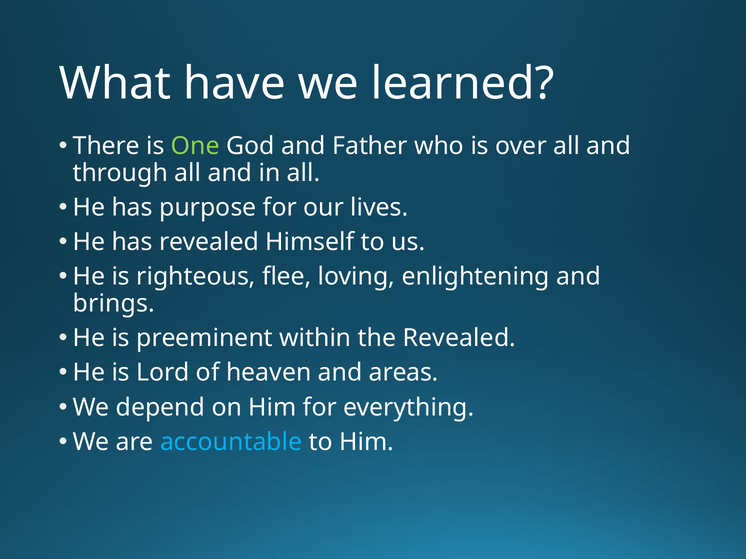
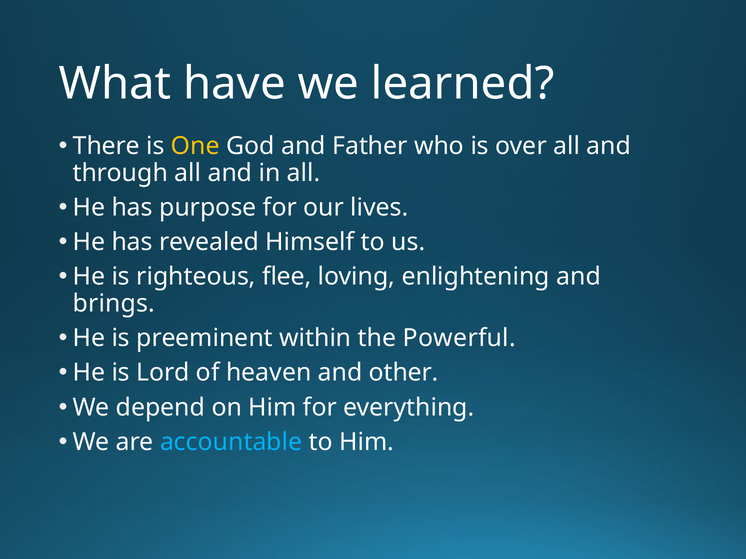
One colour: light green -> yellow
the Revealed: Revealed -> Powerful
areas: areas -> other
